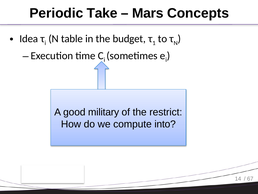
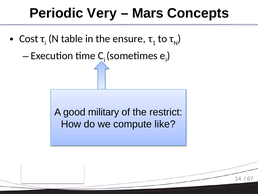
Take: Take -> Very
Idea: Idea -> Cost
budget: budget -> ensure
into: into -> like
